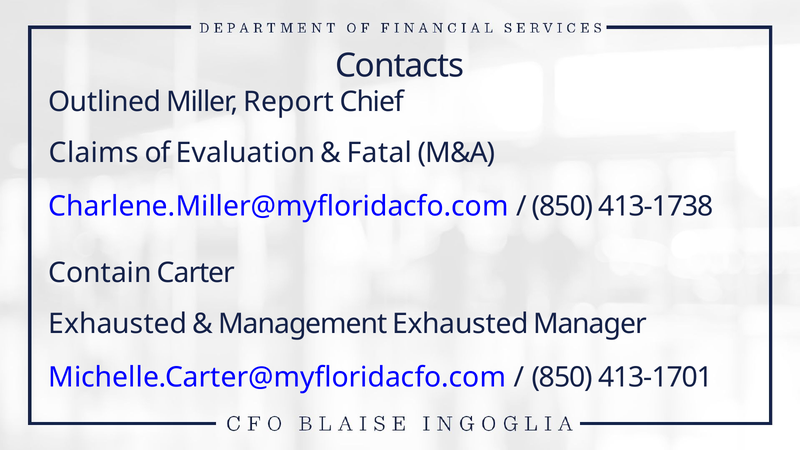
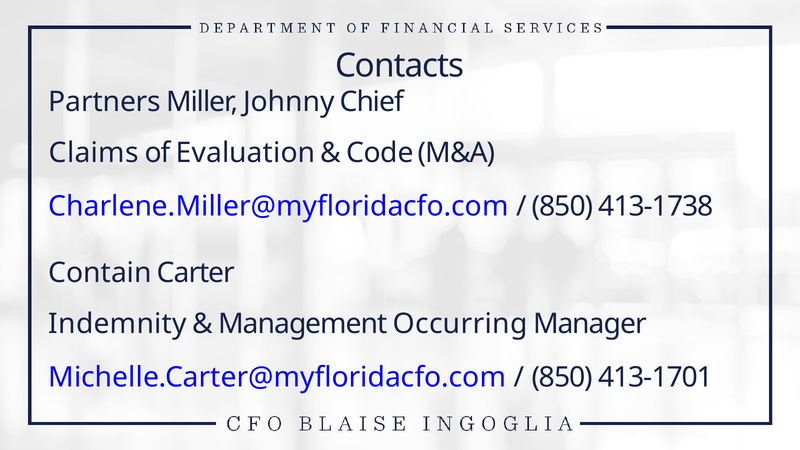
Outlined: Outlined -> Partners
Report: Report -> Johnny
Fatal: Fatal -> Code
Exhausted at (118, 324): Exhausted -> Indemnity
Management Exhausted: Exhausted -> Occurring
